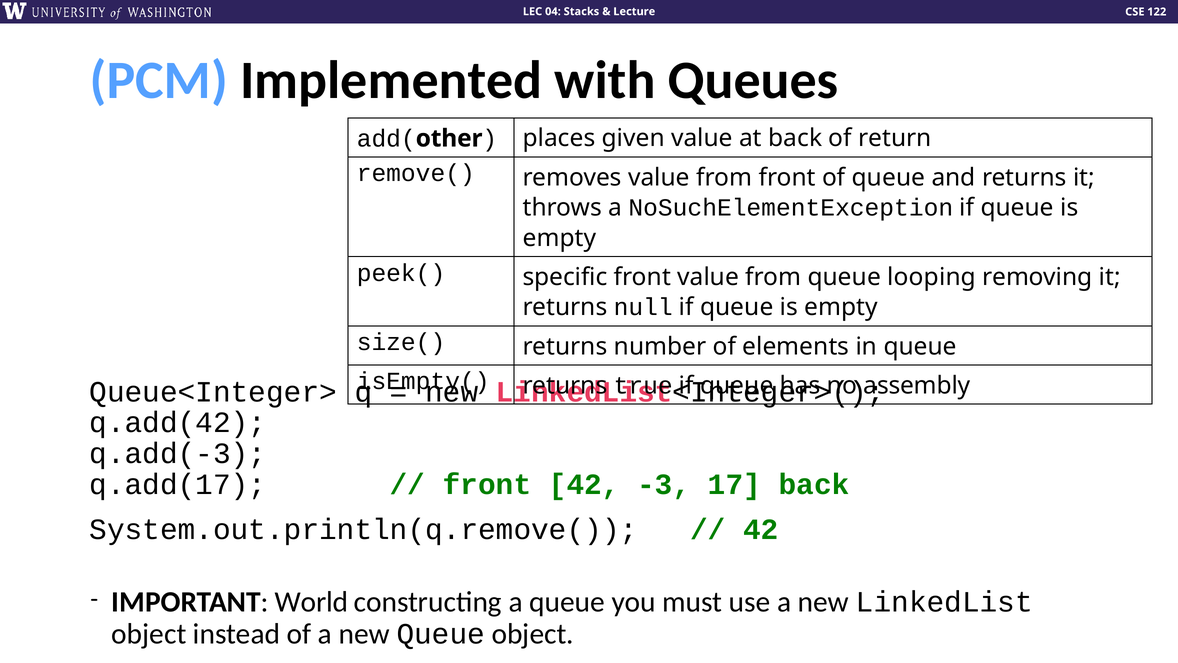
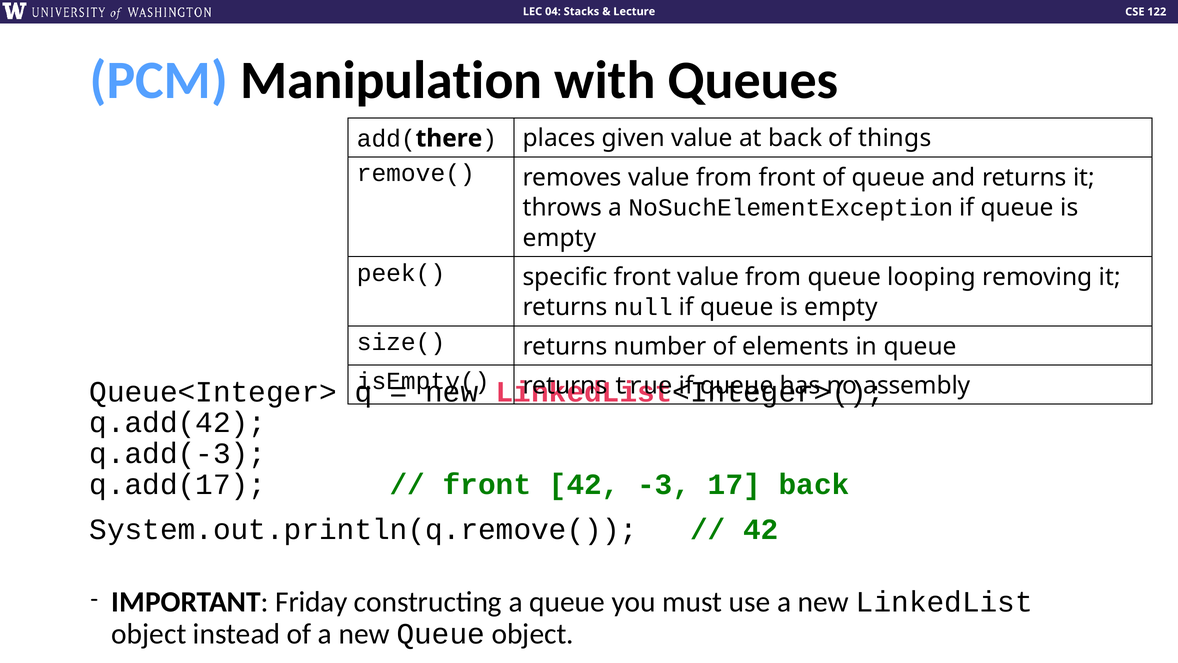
Implemented: Implemented -> Manipulation
other: other -> there
return: return -> things
World: World -> Friday
